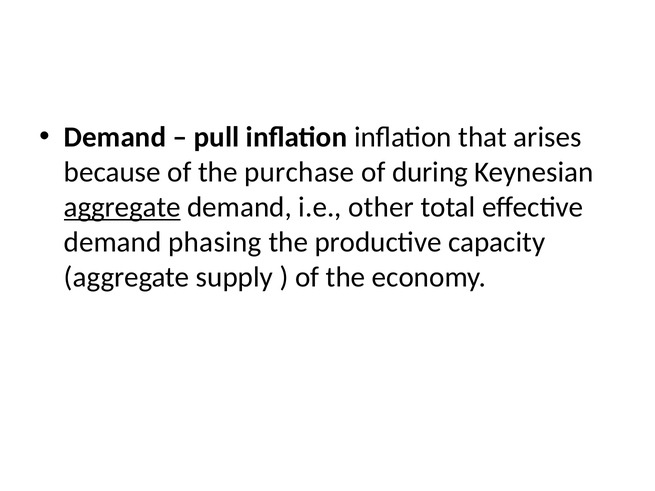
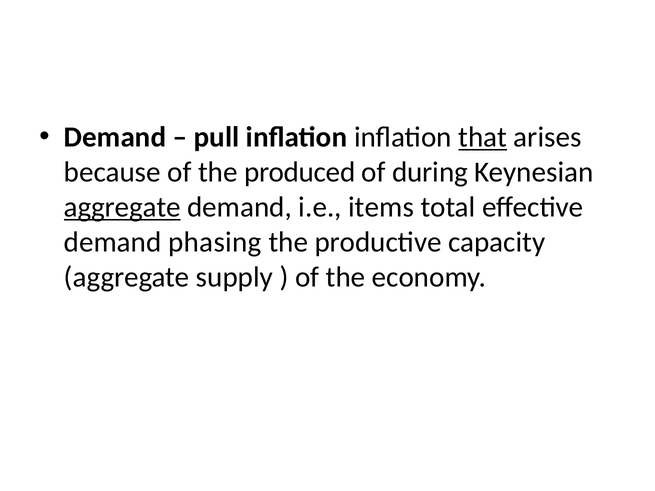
that underline: none -> present
purchase: purchase -> produced
other: other -> items
